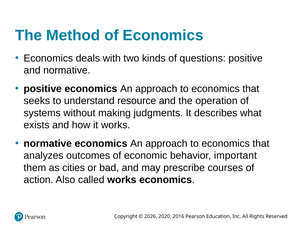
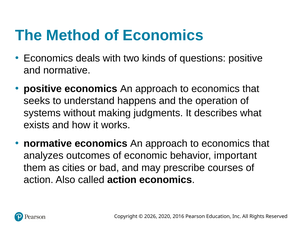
resource: resource -> happens
called works: works -> action
